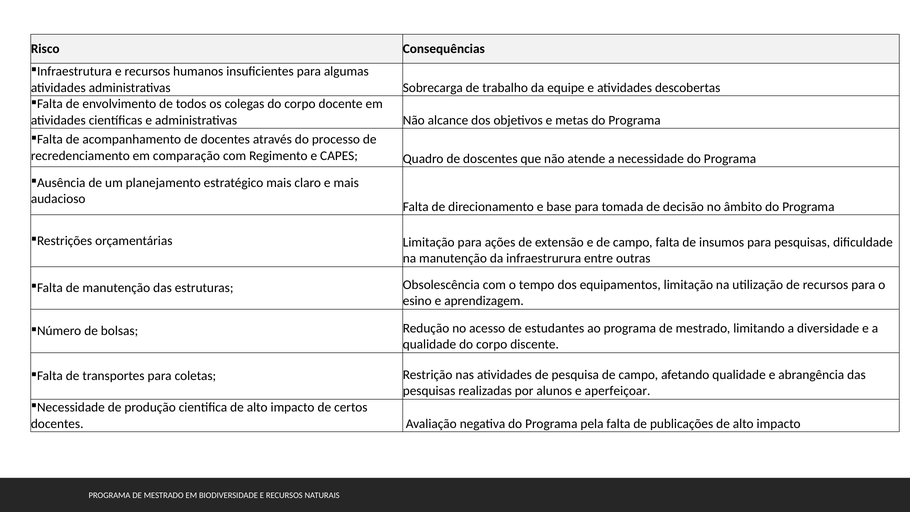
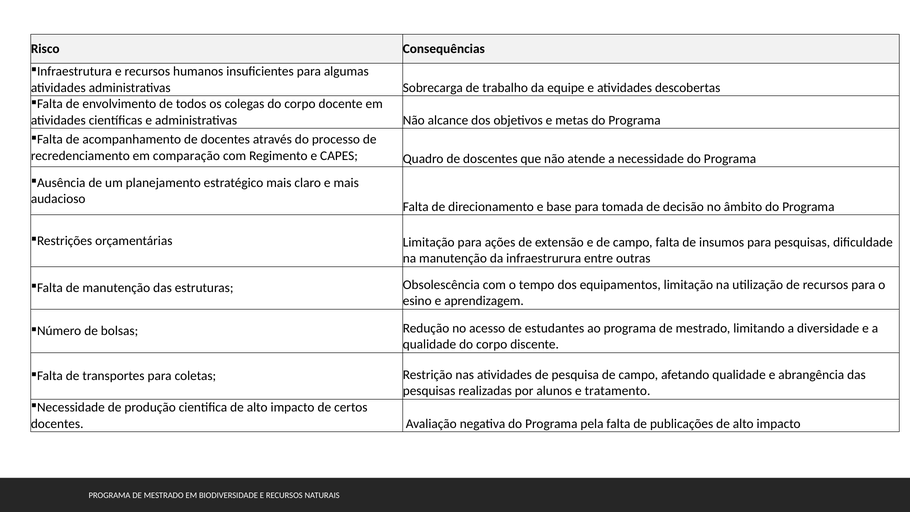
aperfeiçoar: aperfeiçoar -> tratamento
